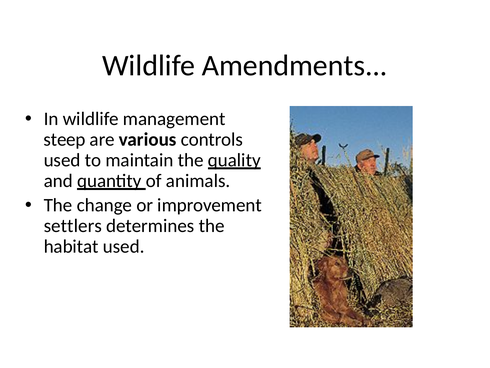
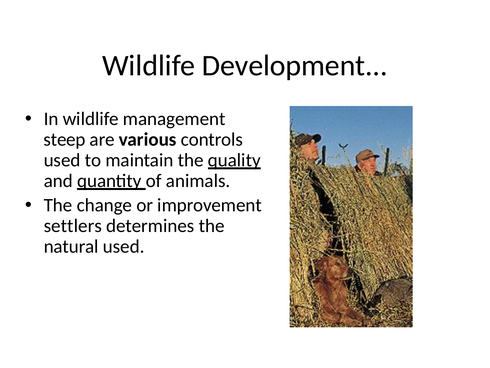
Amendments: Amendments -> Development
habitat: habitat -> natural
